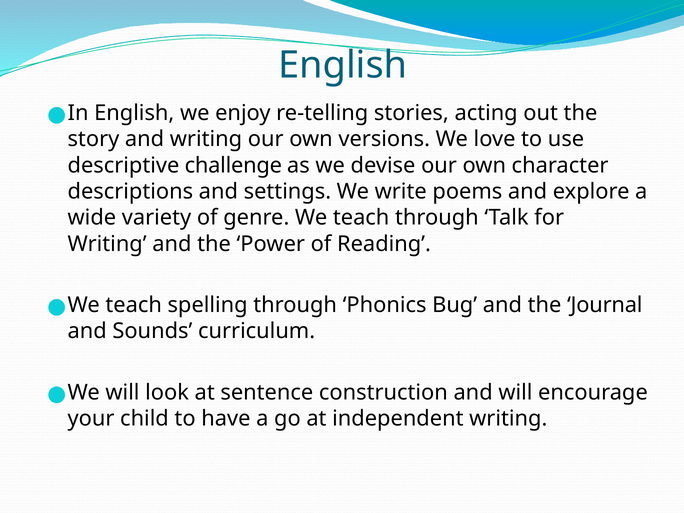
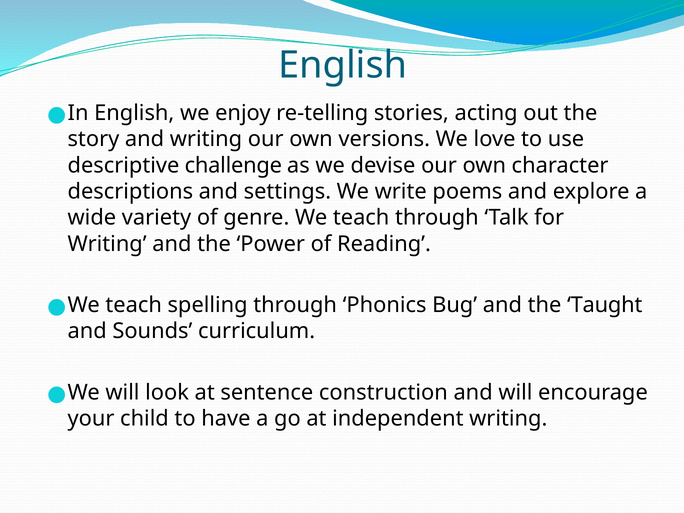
Journal: Journal -> Taught
